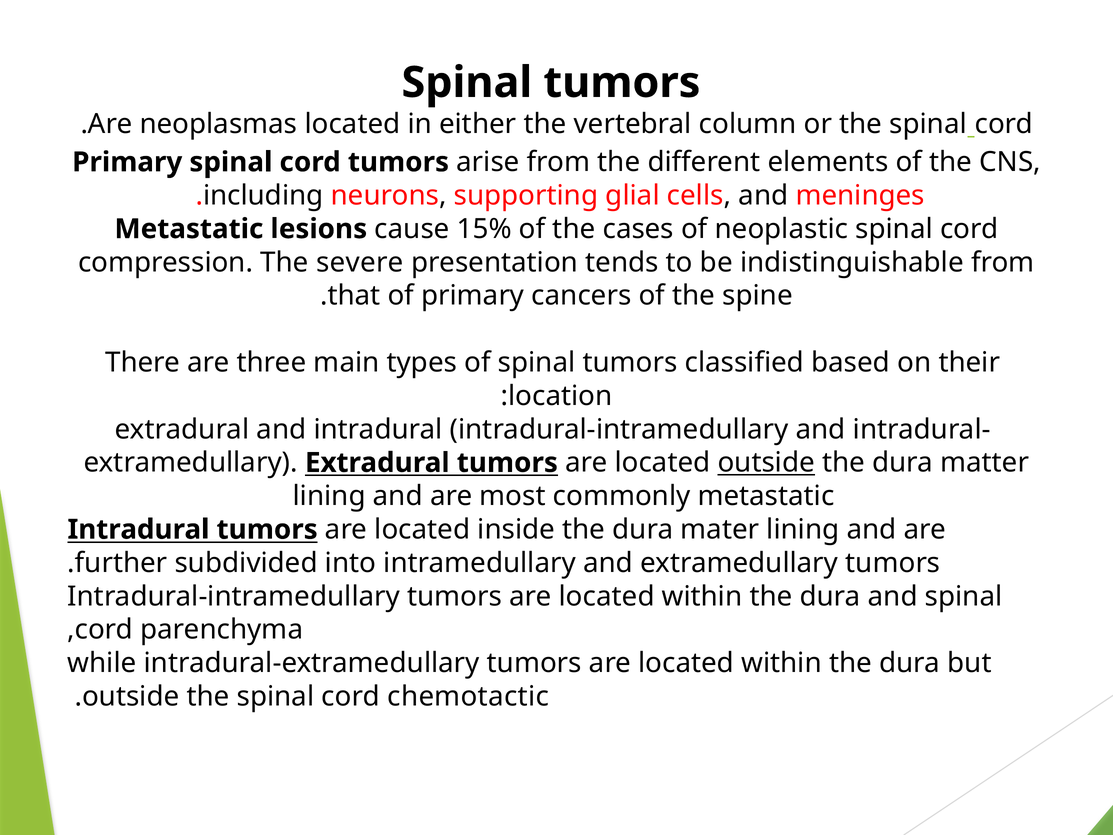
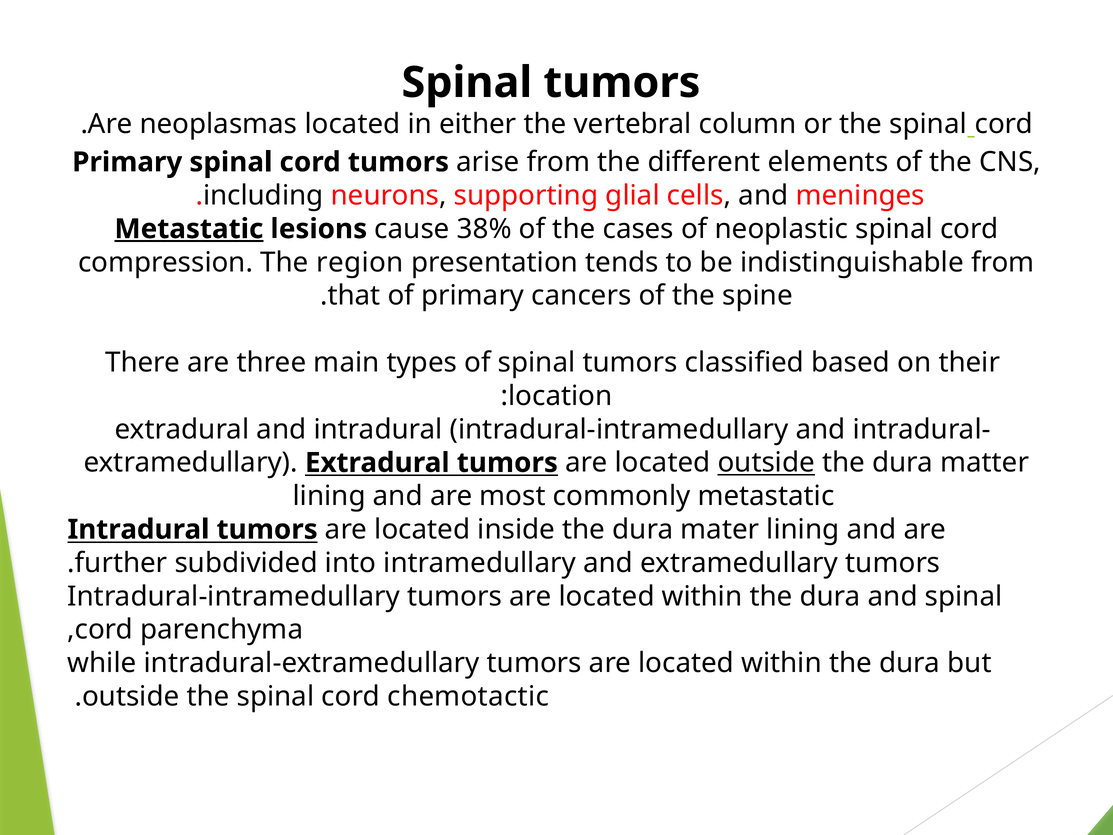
Metastatic at (189, 229) underline: none -> present
15%: 15% -> 38%
severe: severe -> region
